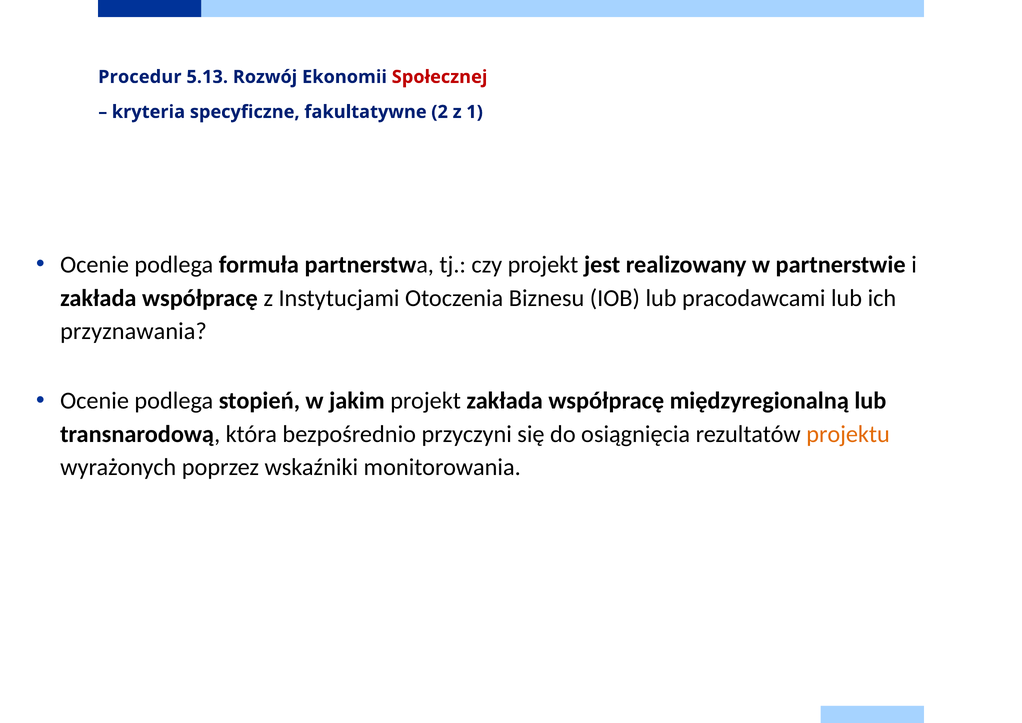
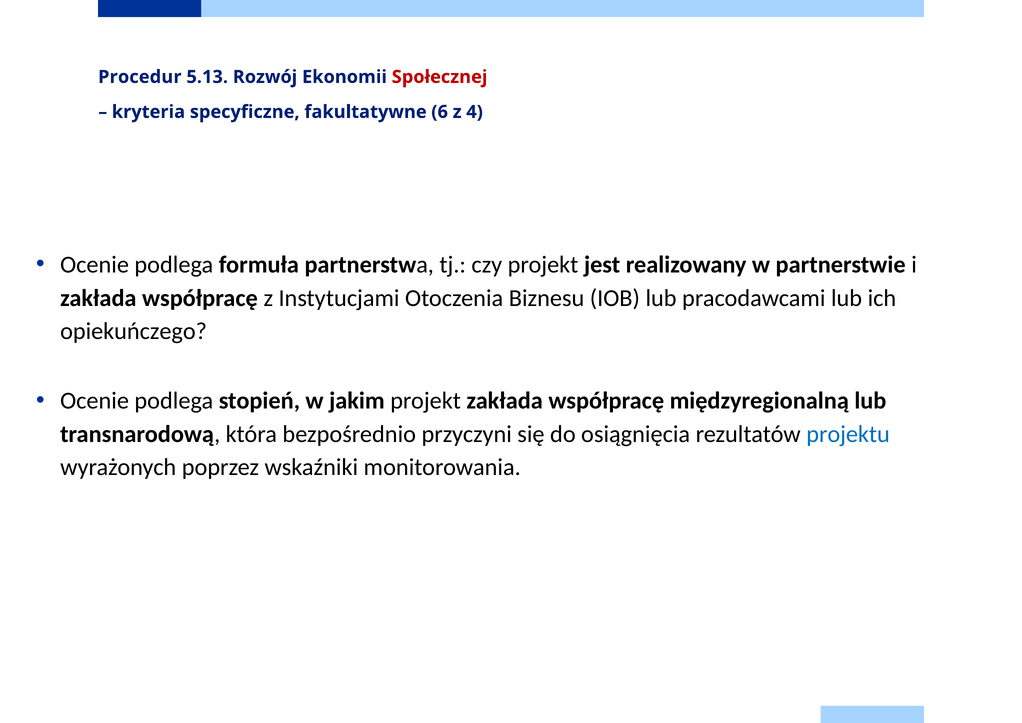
2: 2 -> 6
1: 1 -> 4
przyznawania: przyznawania -> opiekuńczego
projektu colour: orange -> blue
